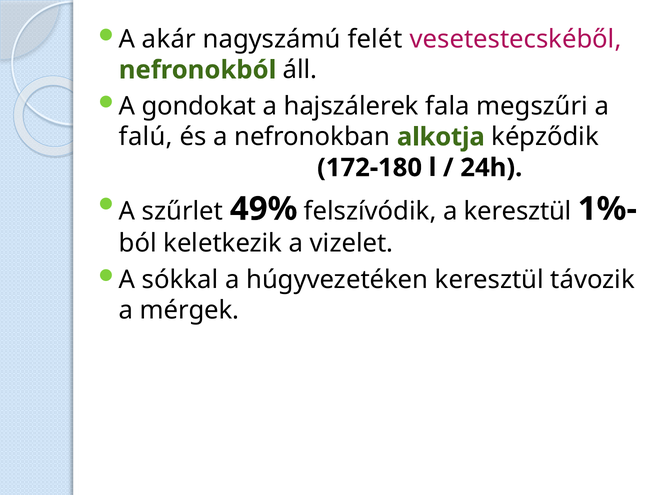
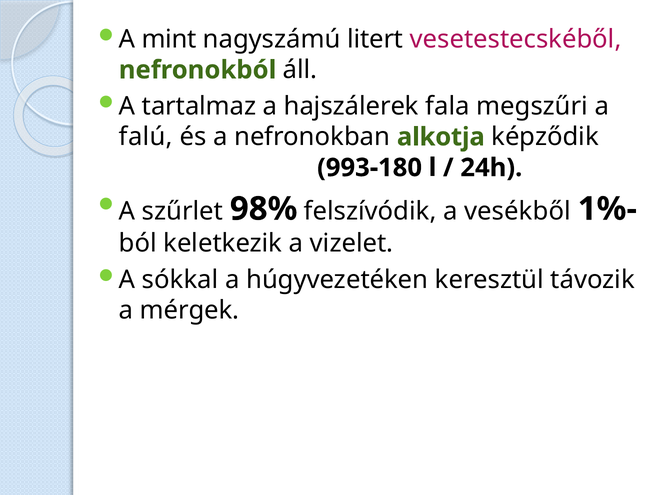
akár: akár -> mint
felét: felét -> litert
gondokat: gondokat -> tartalmaz
172-180: 172-180 -> 993-180
49%: 49% -> 98%
a keresztül: keresztül -> vesékből
